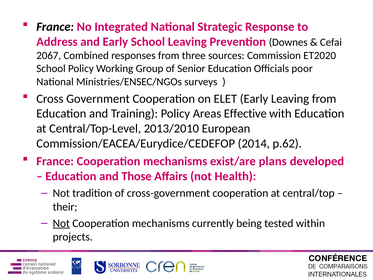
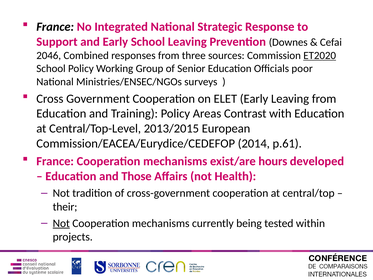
Address: Address -> Support
2067: 2067 -> 2046
ET2020 underline: none -> present
Effective: Effective -> Contrast
2013/2010: 2013/2010 -> 2013/2015
p.62: p.62 -> p.61
plans: plans -> hours
